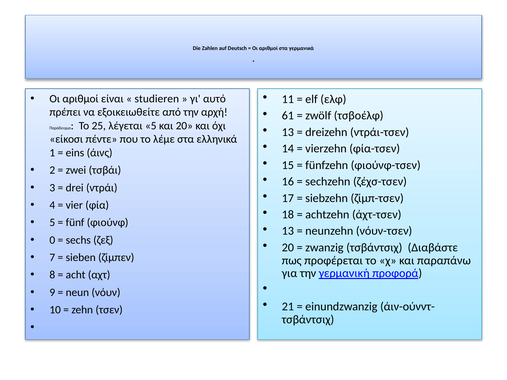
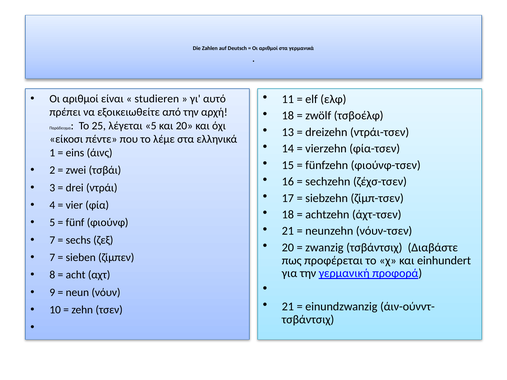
61 at (288, 116): 61 -> 18
13 at (288, 231): 13 -> 21
0 at (52, 240): 0 -> 7
παραπάνω: παραπάνω -> einhundert
